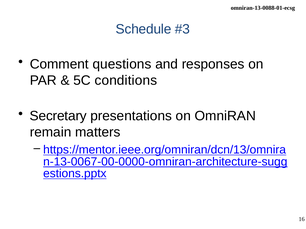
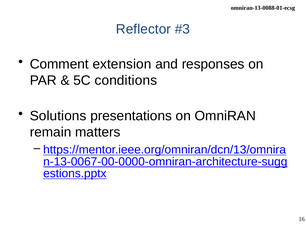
Schedule: Schedule -> Reflector
questions: questions -> extension
Secretary: Secretary -> Solutions
